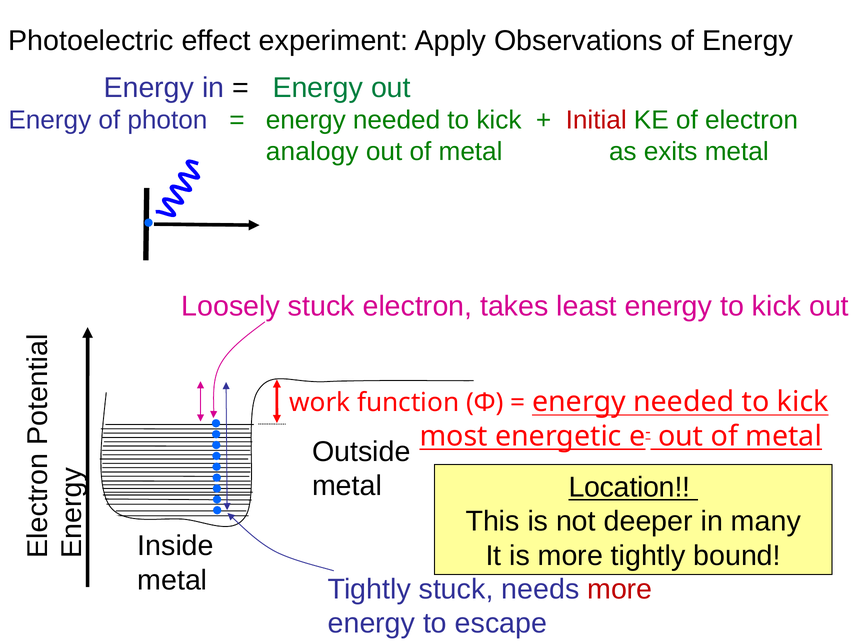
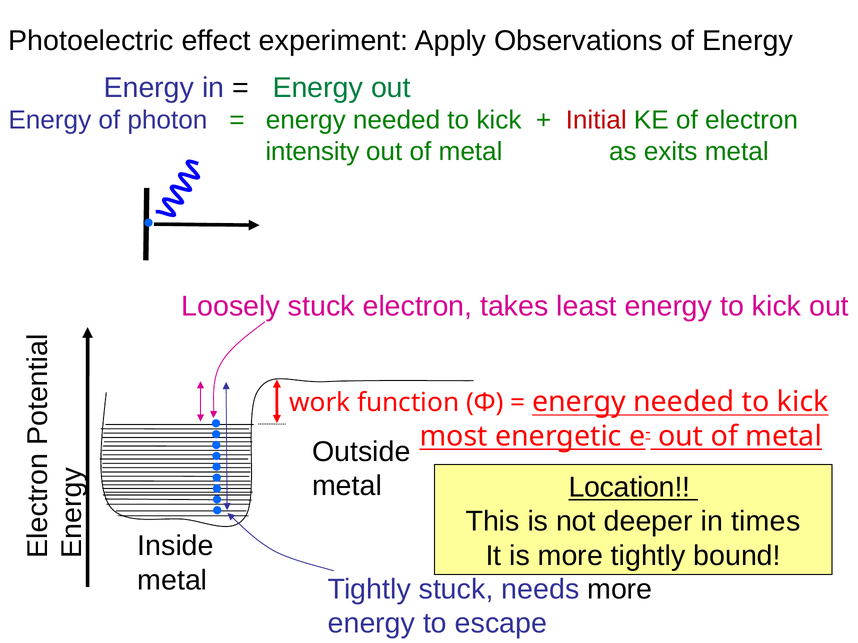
analogy: analogy -> intensity
many: many -> times
more at (620, 590) colour: red -> black
